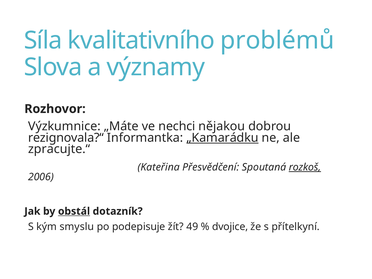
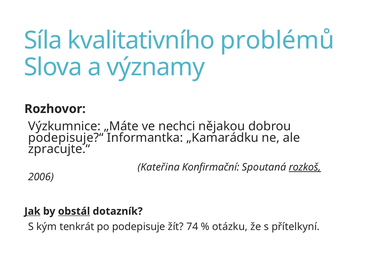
rezignovala?“: rezignovala?“ -> podepisuje?“
„Kamarádku underline: present -> none
Přesvědčení: Přesvědčení -> Konfirmační
Jak underline: none -> present
smyslu: smyslu -> tenkrát
49: 49 -> 74
dvojice: dvojice -> otázku
